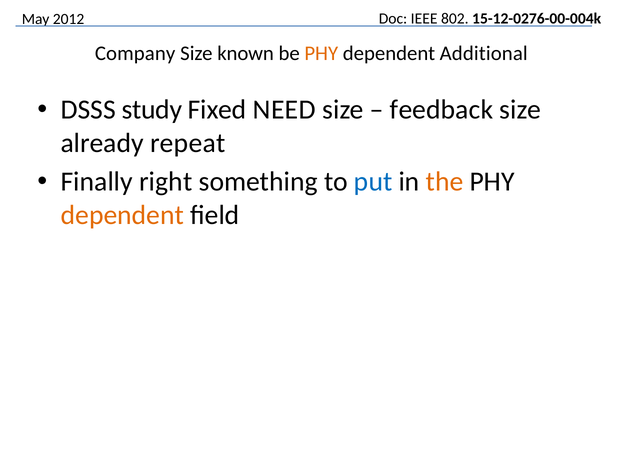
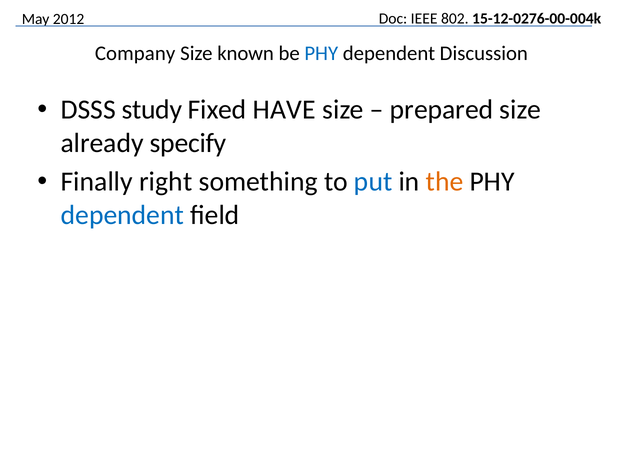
PHY at (321, 53) colour: orange -> blue
Additional: Additional -> Discussion
NEED: NEED -> HAVE
feedback: feedback -> prepared
repeat: repeat -> specify
dependent at (122, 215) colour: orange -> blue
